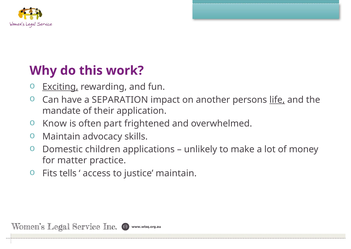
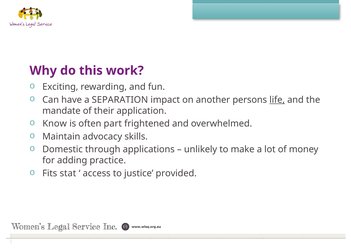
Exciting underline: present -> none
children: children -> through
matter: matter -> adding
tells: tells -> stat
justice maintain: maintain -> provided
